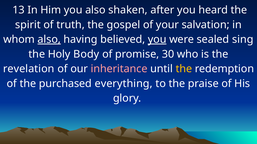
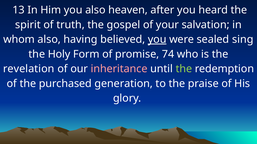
shaken: shaken -> heaven
also at (49, 40) underline: present -> none
Body: Body -> Form
30: 30 -> 74
the at (184, 69) colour: yellow -> light green
everything: everything -> generation
